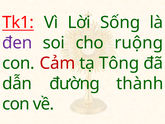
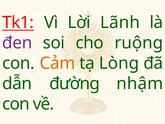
Sống: Sống -> Lãnh
Cảm colour: red -> orange
Tông: Tông -> Lòng
thành: thành -> nhậm
